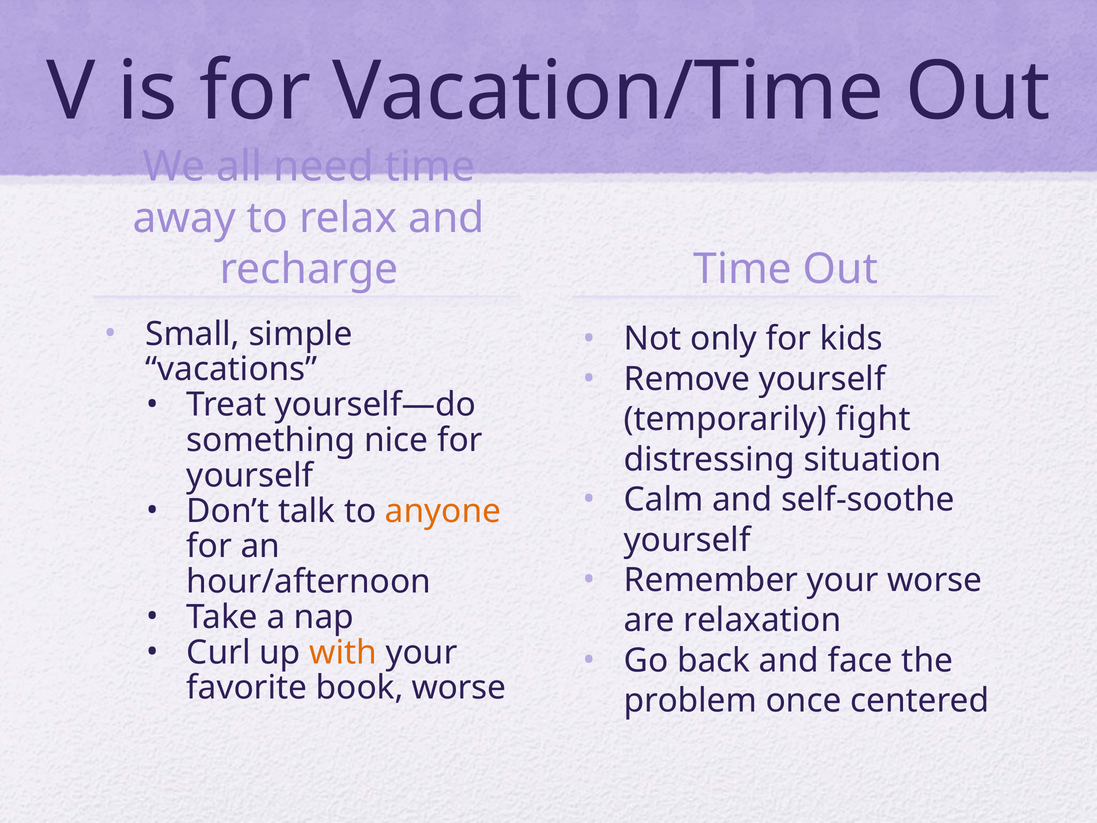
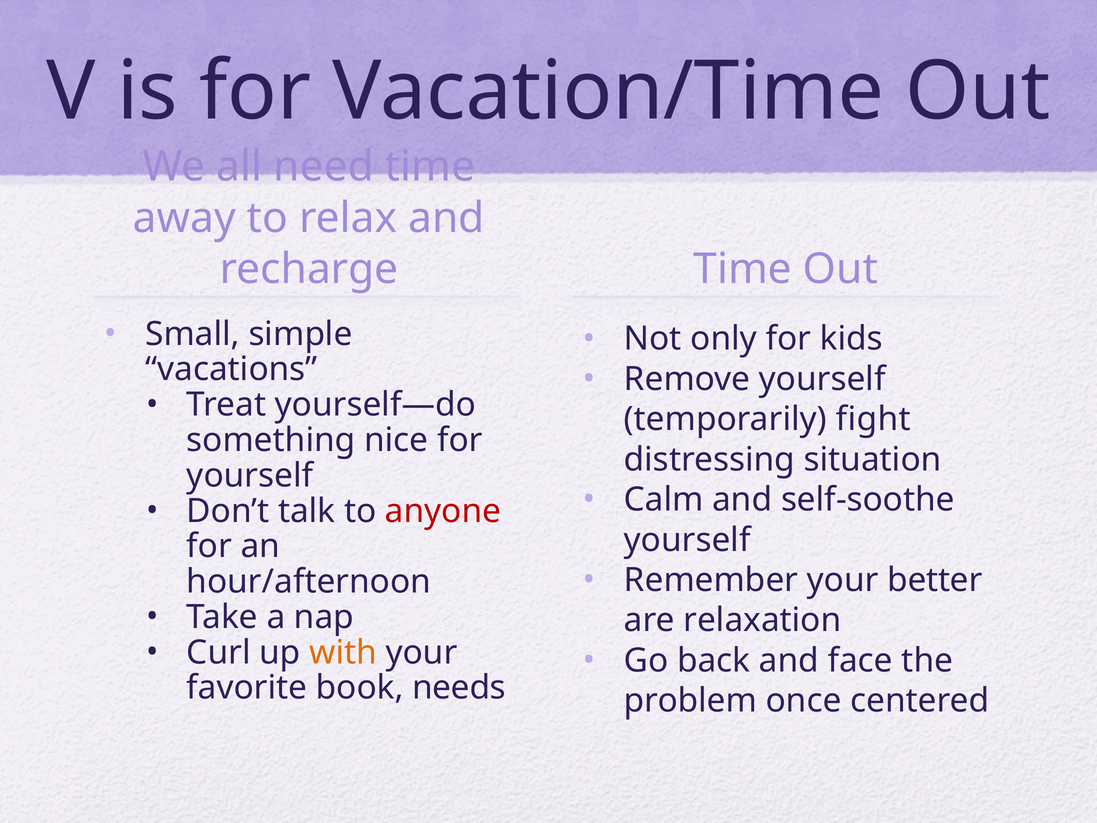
anyone colour: orange -> red
your worse: worse -> better
book worse: worse -> needs
